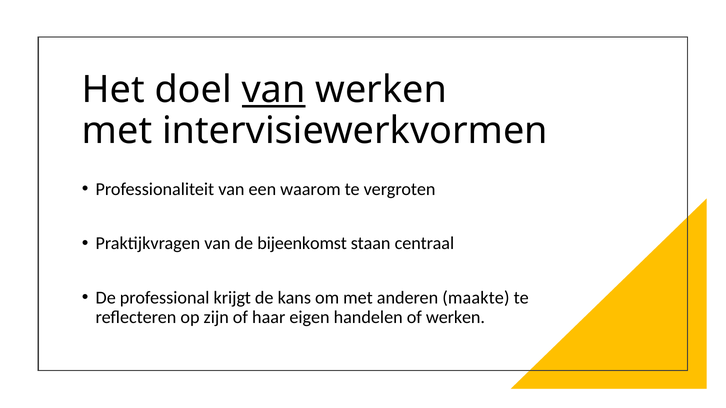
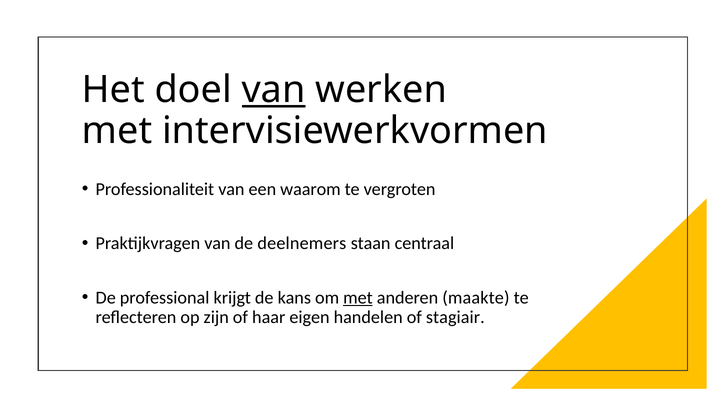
bijeenkomst: bijeenkomst -> deelnemers
met at (358, 298) underline: none -> present
of werken: werken -> stagiair
